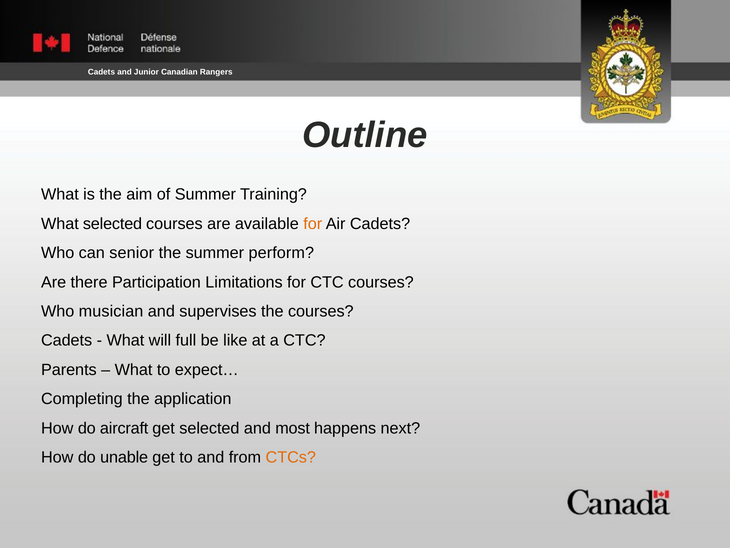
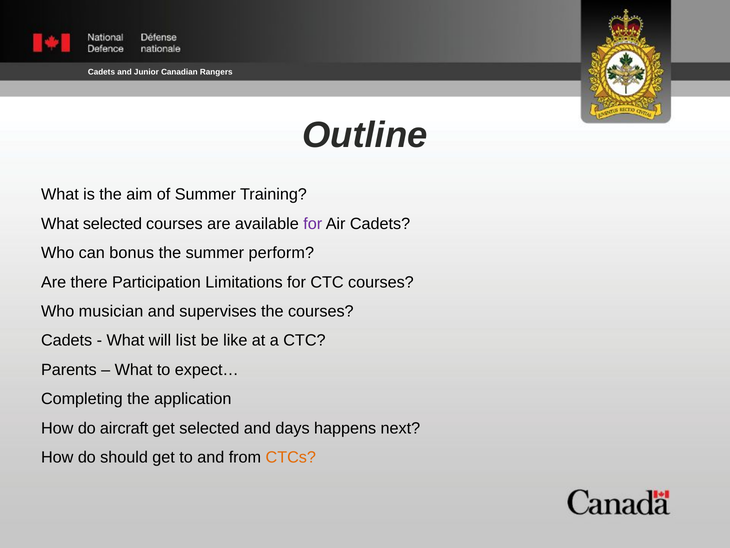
for at (313, 224) colour: orange -> purple
senior: senior -> bonus
full: full -> list
most: most -> days
unable: unable -> should
